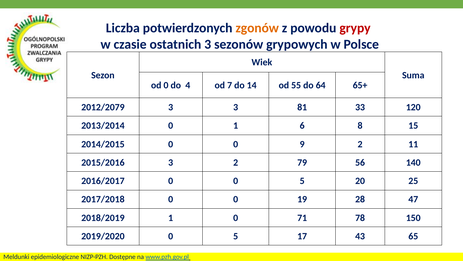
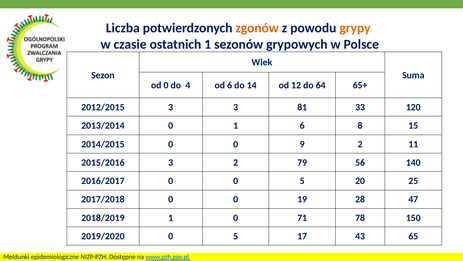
grypy colour: red -> orange
ostatnich 3: 3 -> 1
od 7: 7 -> 6
55: 55 -> 12
2012/2079: 2012/2079 -> 2012/2015
